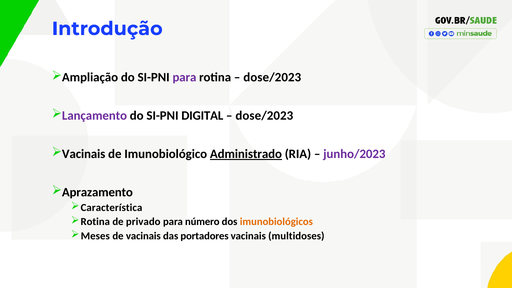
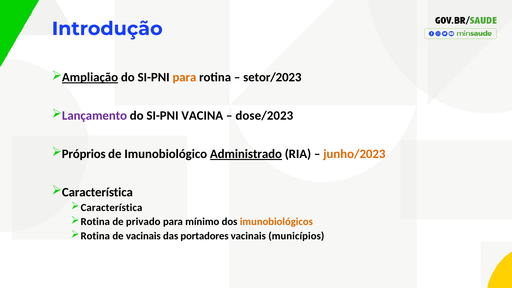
Ampliação underline: none -> present
para at (184, 77) colour: purple -> orange
dose/2023 at (272, 77): dose/2023 -> setor/2023
DIGITAL: DIGITAL -> VACINA
Vacinais at (84, 154): Vacinais -> Próprios
junho/2023 colour: purple -> orange
Aprazamento at (97, 192): Aprazamento -> Característica
número: número -> mínimo
Meses at (95, 236): Meses -> Rotina
multidoses: multidoses -> municípios
